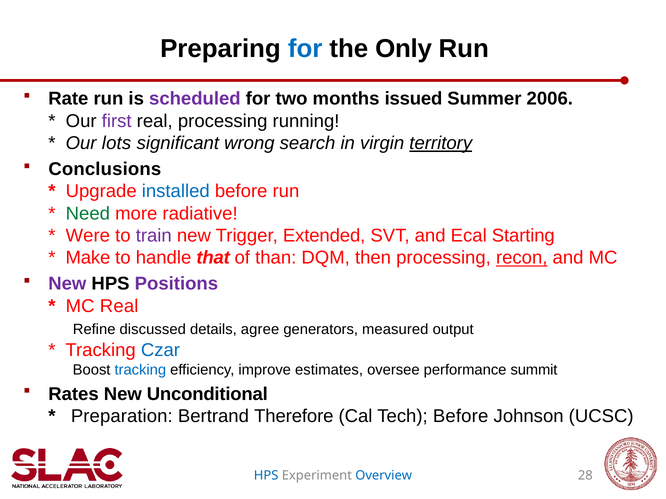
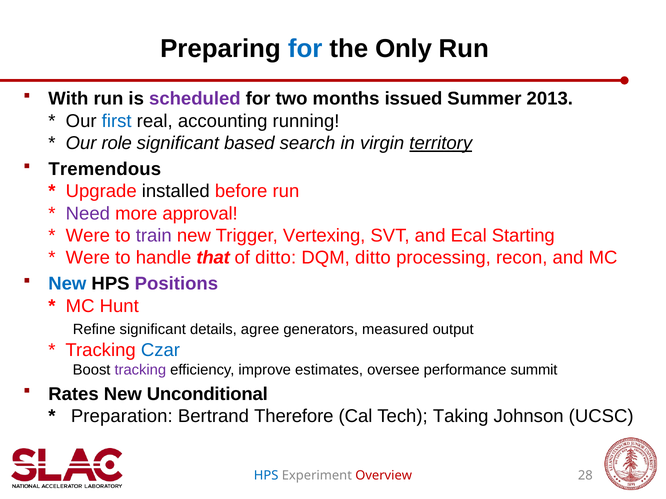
Rate: Rate -> With
2006: 2006 -> 2013
first colour: purple -> blue
real processing: processing -> accounting
lots: lots -> role
wrong: wrong -> based
Conclusions: Conclusions -> Tremendous
installed colour: blue -> black
Need colour: green -> purple
radiative: radiative -> approval
Extended: Extended -> Vertexing
Make at (88, 258): Make -> Were
of than: than -> ditto
DQM then: then -> ditto
recon underline: present -> none
New at (67, 284) colour: purple -> blue
MC Real: Real -> Hunt
Refine discussed: discussed -> significant
tracking at (140, 370) colour: blue -> purple
Tech Before: Before -> Taking
Overview colour: blue -> red
